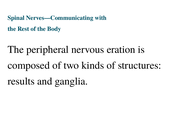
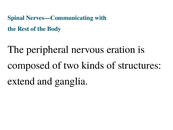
results: results -> extend
